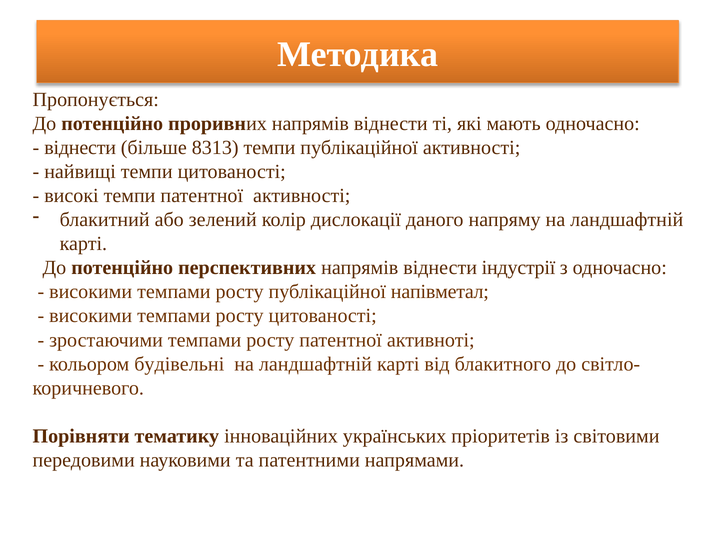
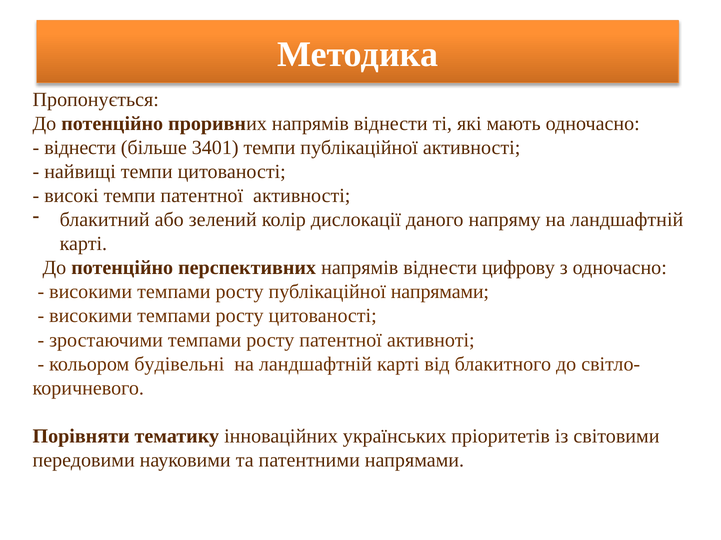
8313: 8313 -> 3401
індустрії: індустрії -> цифрову
публікаційної напівметал: напівметал -> напрямами
